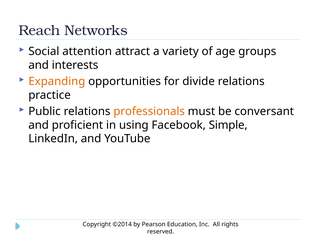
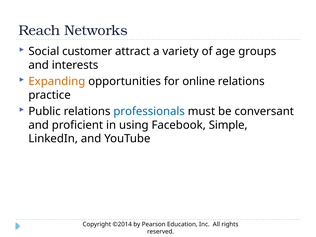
attention: attention -> customer
divide: divide -> online
professionals colour: orange -> blue
